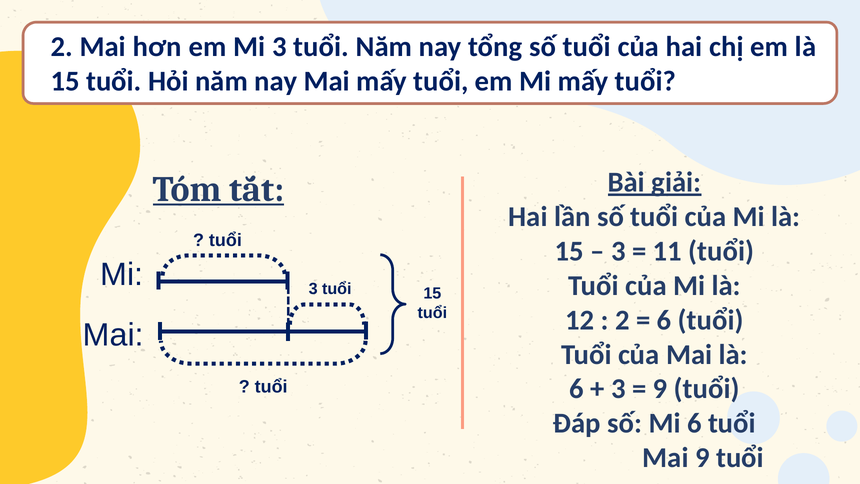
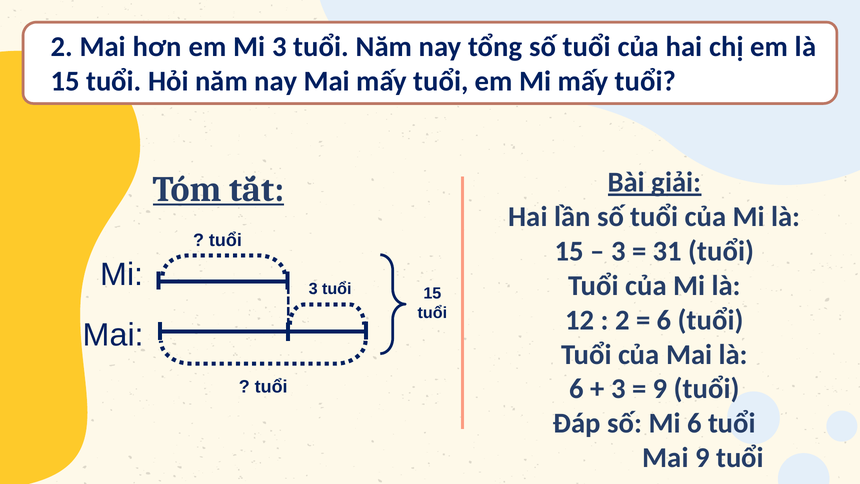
11: 11 -> 31
